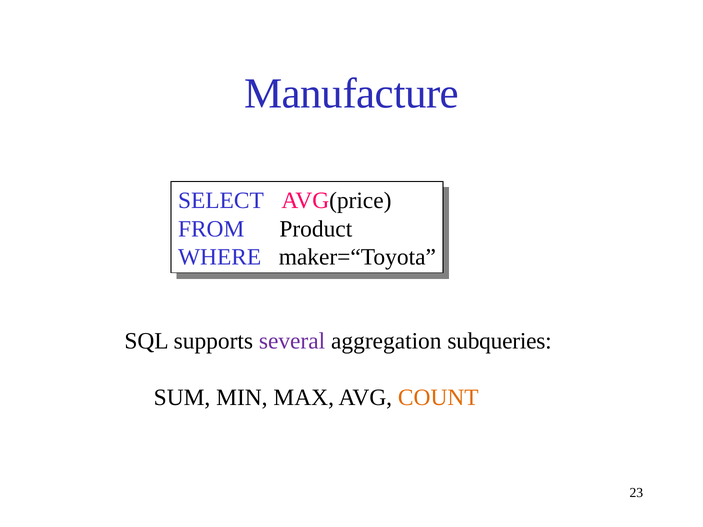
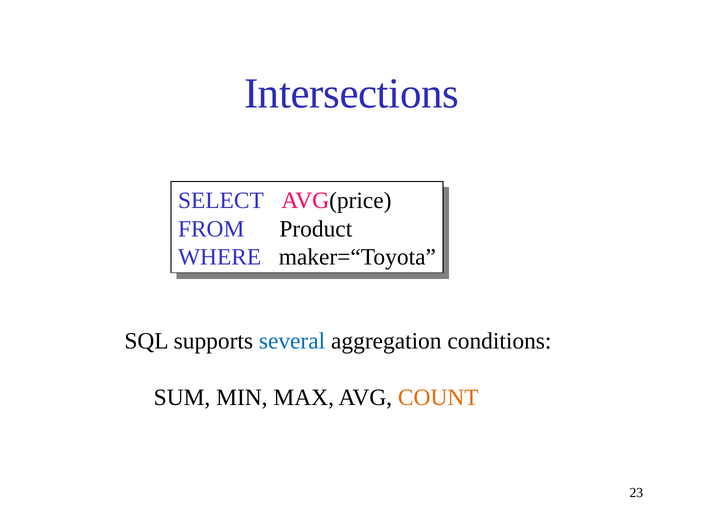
Manufacture: Manufacture -> Intersections
several colour: purple -> blue
subqueries: subqueries -> conditions
